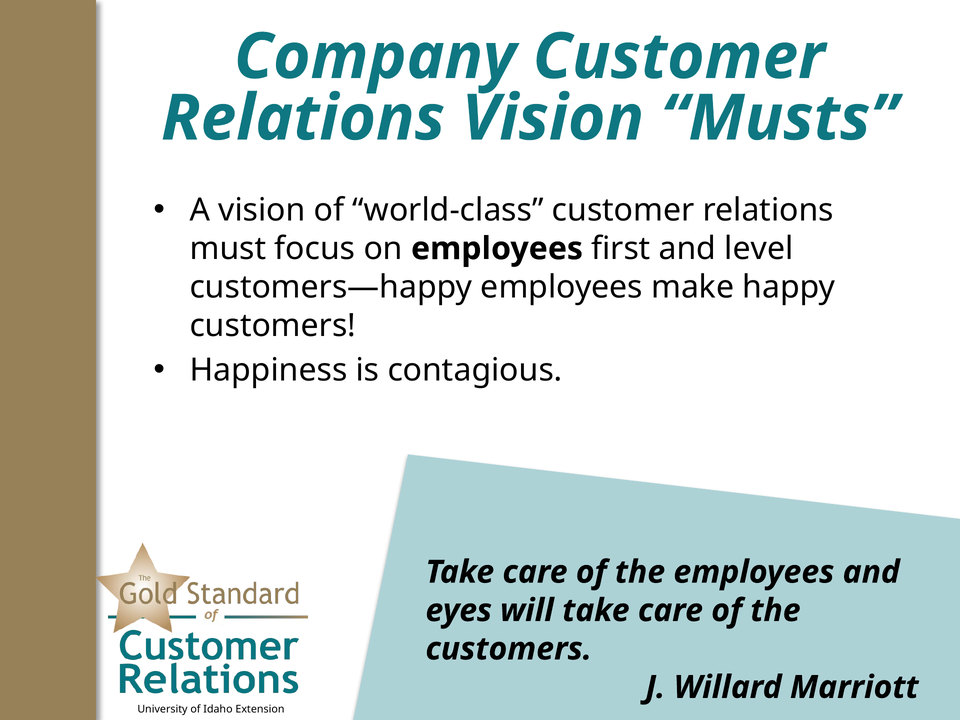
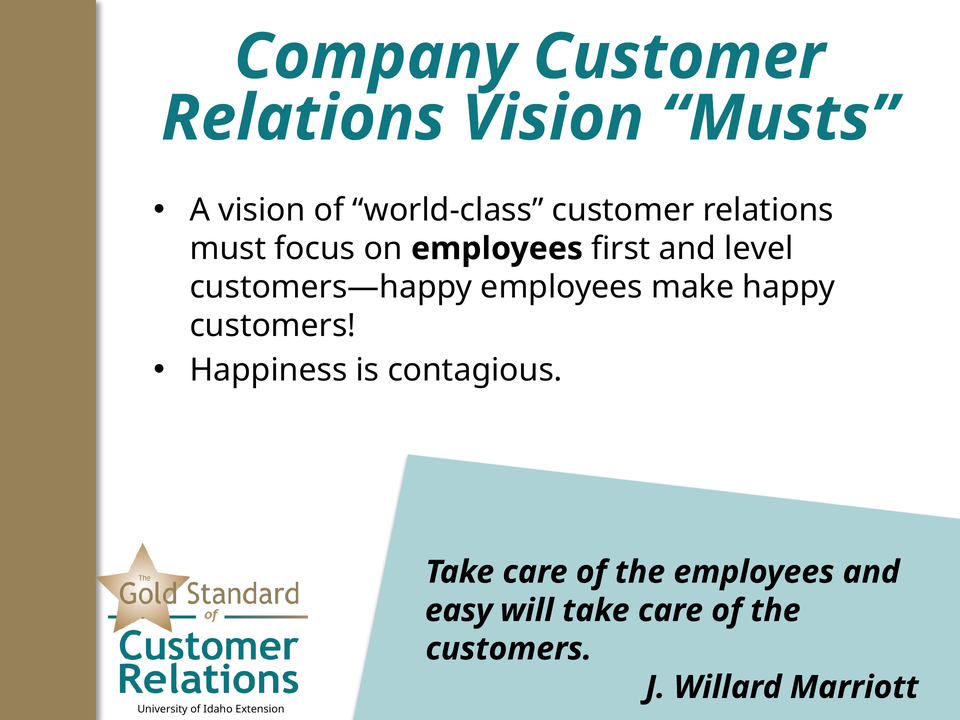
eyes: eyes -> easy
